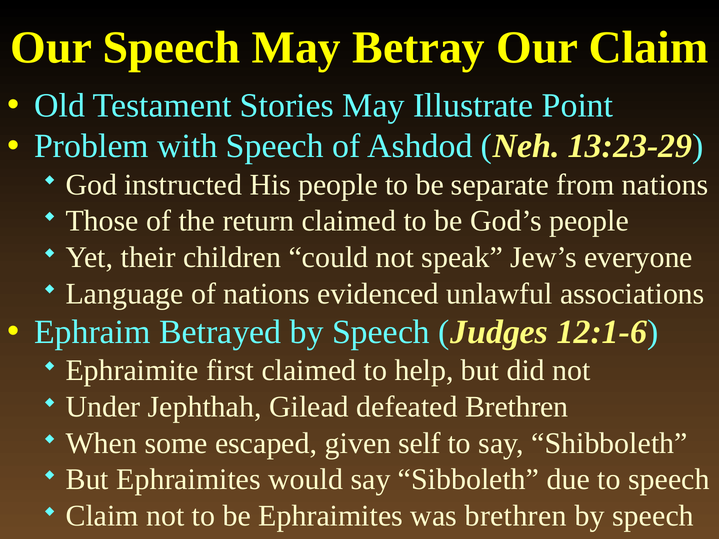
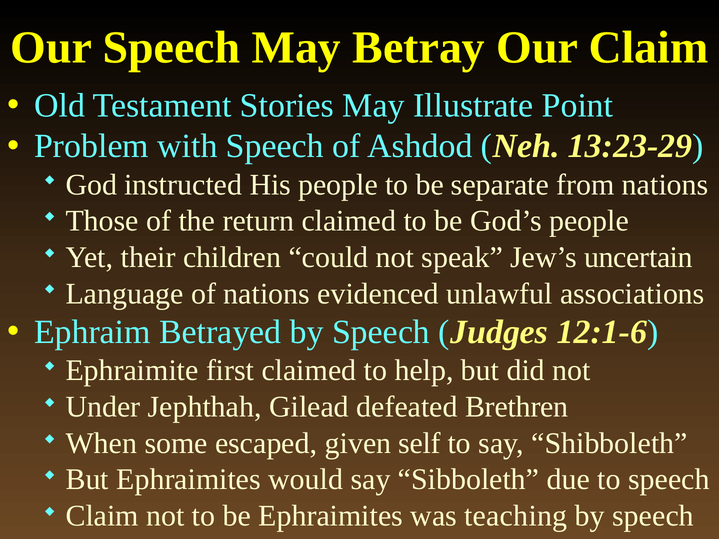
everyone: everyone -> uncertain
was brethren: brethren -> teaching
